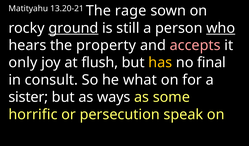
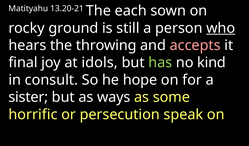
rage: rage -> each
ground underline: present -> none
property: property -> throwing
only: only -> final
flush: flush -> idols
has colour: yellow -> light green
final: final -> kind
what: what -> hope
